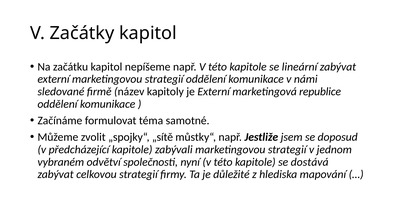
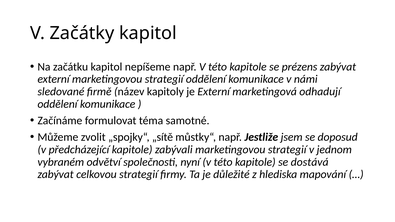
lineární: lineární -> prézens
republice: republice -> odhadují
